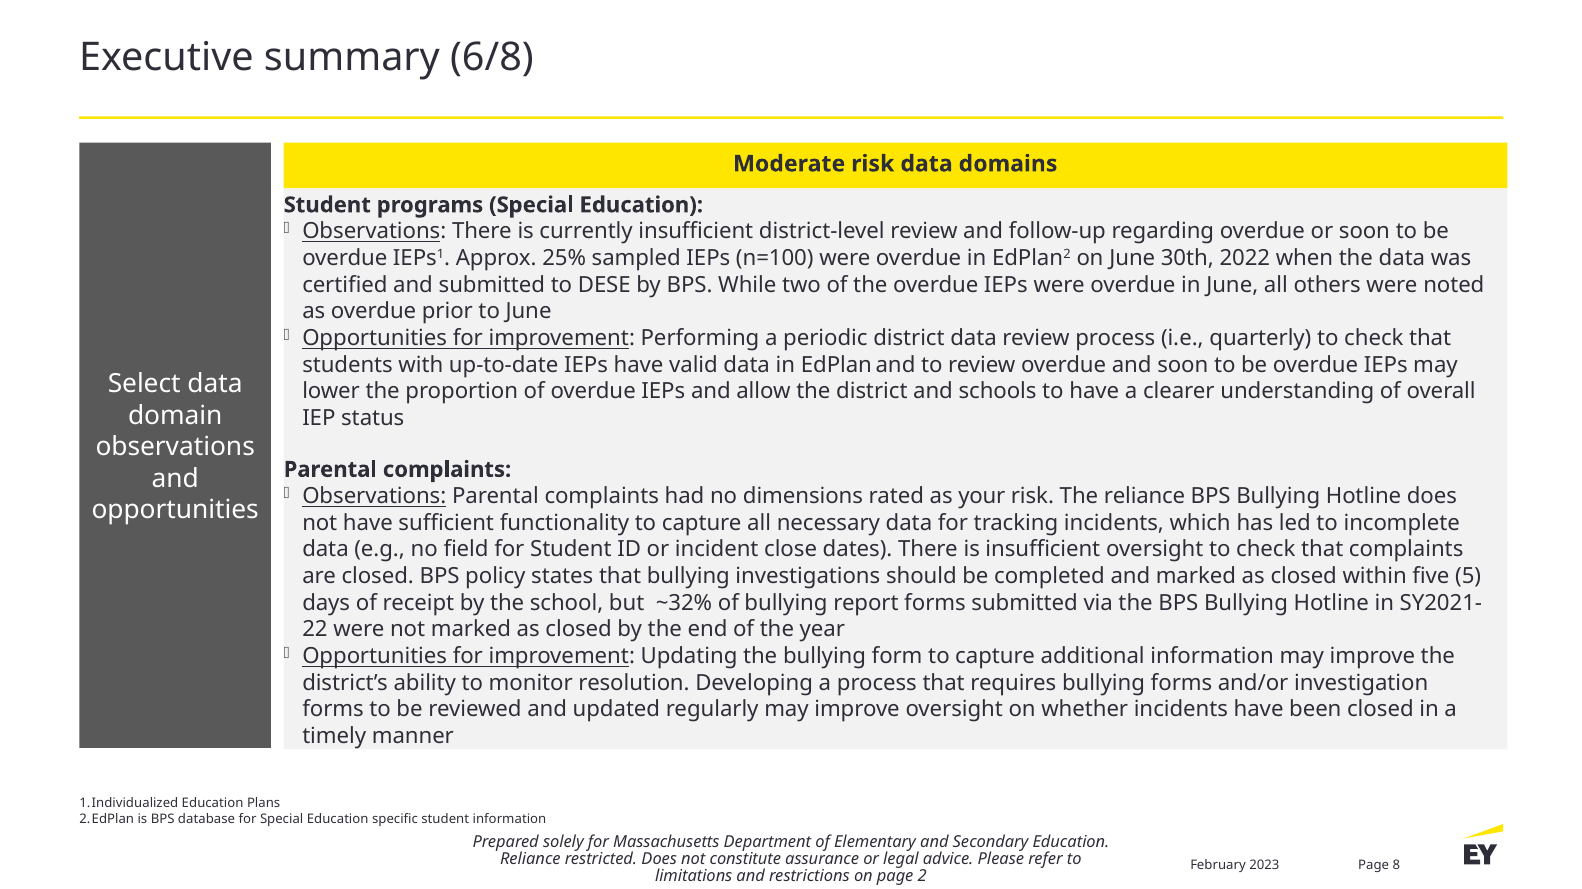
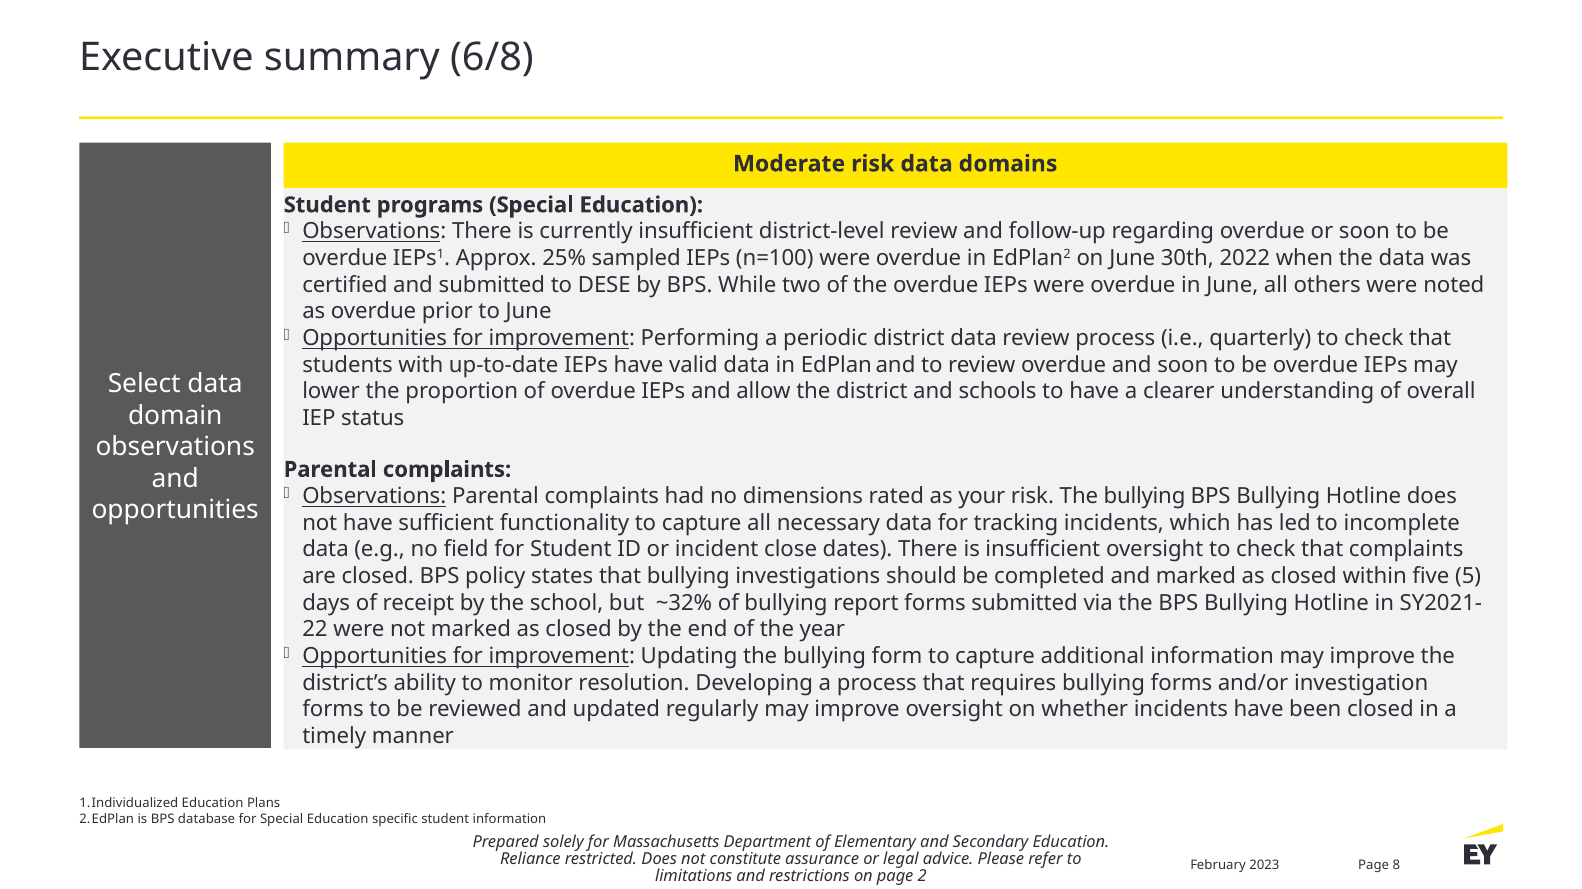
risk The reliance: reliance -> bullying
